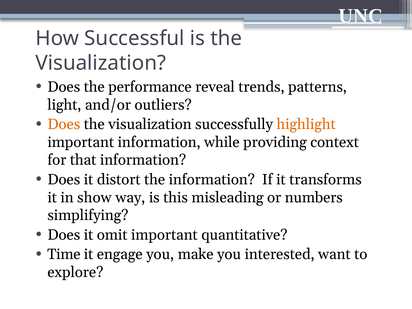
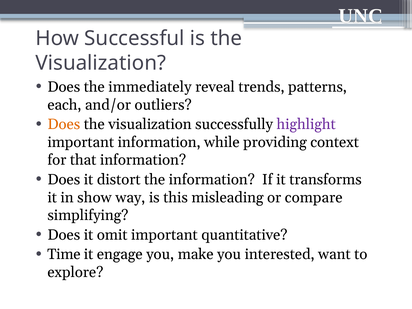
performance: performance -> immediately
light: light -> each
highlight colour: orange -> purple
numbers: numbers -> compare
